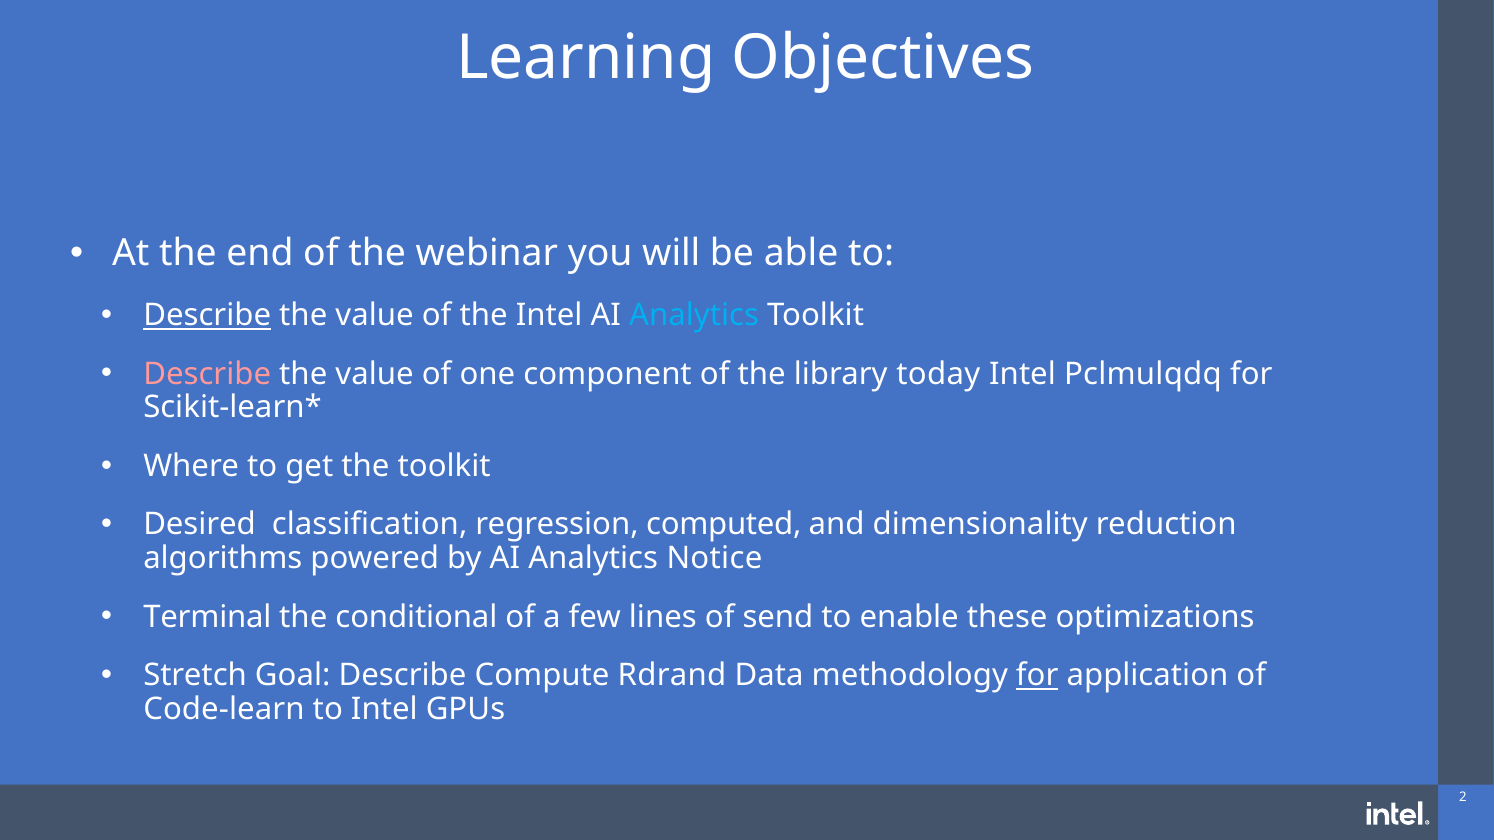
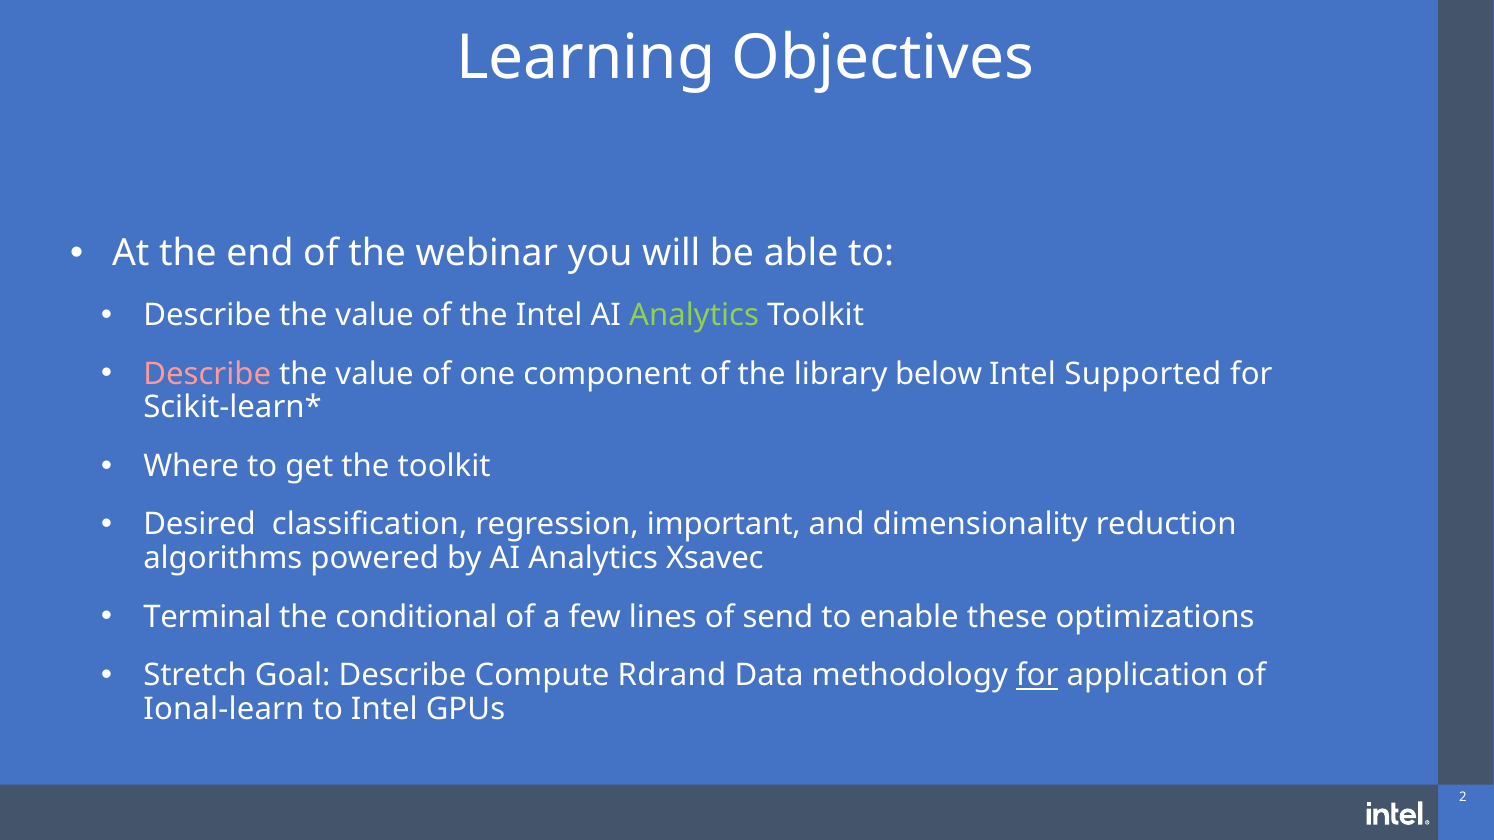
Describe at (207, 316) underline: present -> none
Analytics at (694, 316) colour: light blue -> light green
today: today -> below
Pclmulqdq: Pclmulqdq -> Supported
computed: computed -> important
Notice: Notice -> Xsavec
Code-learn: Code-learn -> Ional-learn
